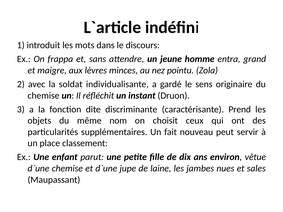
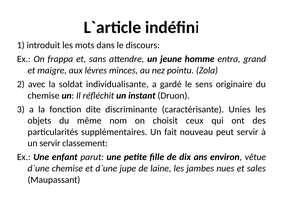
Prend: Prend -> Unies
un place: place -> servir
